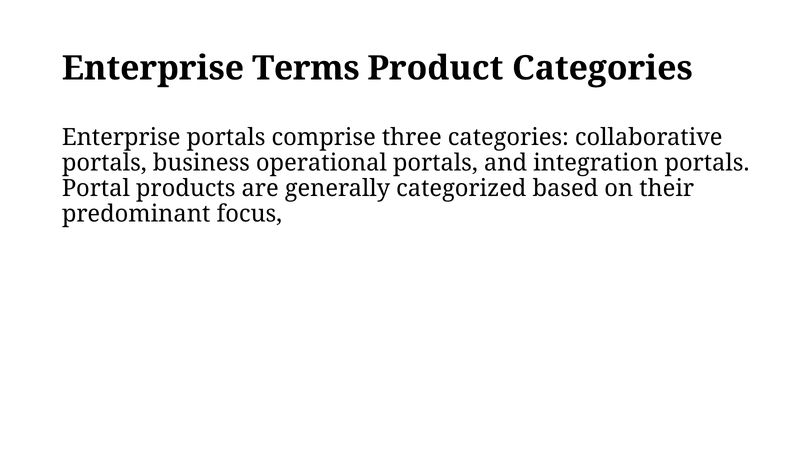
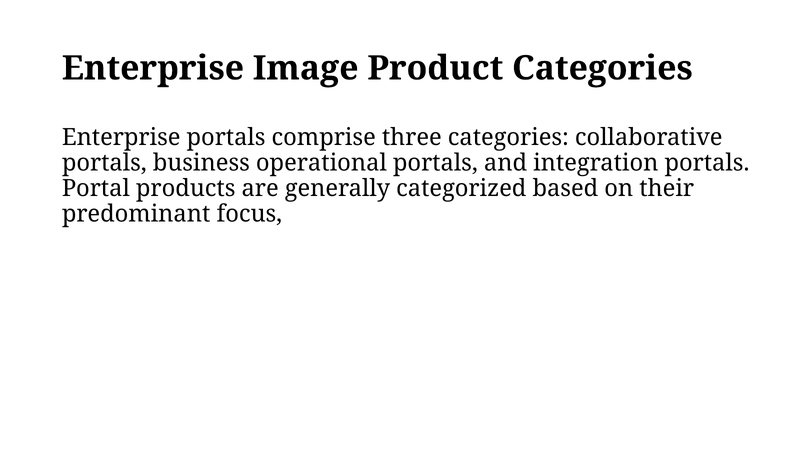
Terms: Terms -> Image
